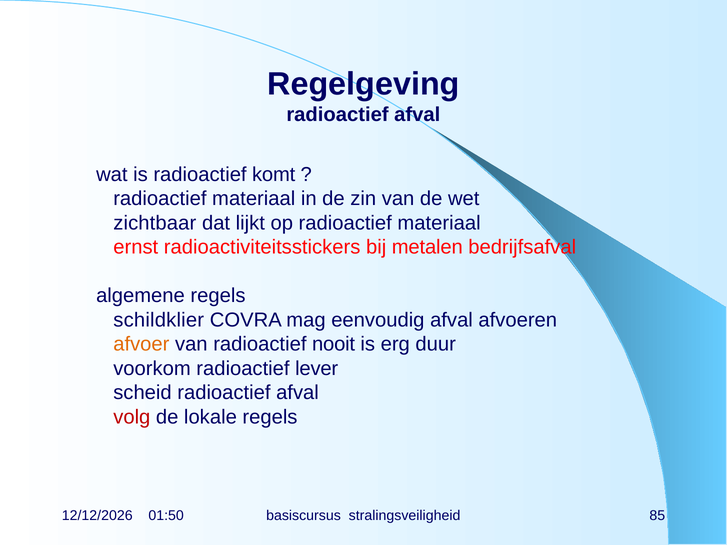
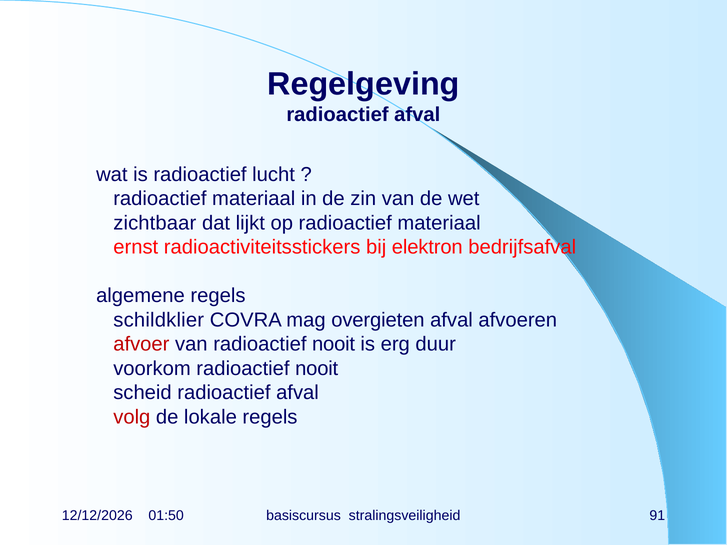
komt: komt -> lucht
metalen: metalen -> elektron
eenvoudig: eenvoudig -> overgieten
afvoer colour: orange -> red
voorkom radioactief lever: lever -> nooit
85: 85 -> 91
